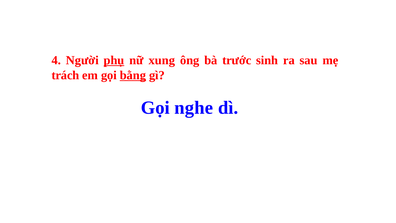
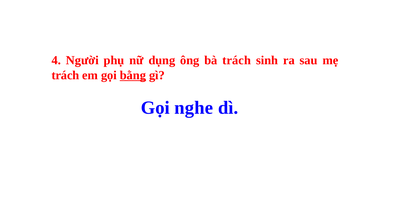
phụ underline: present -> none
xung: xung -> dụng
bà trước: trước -> trách
